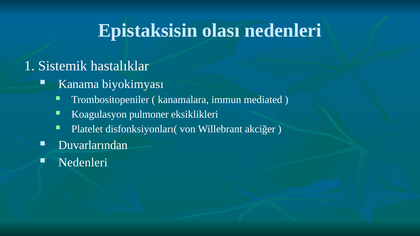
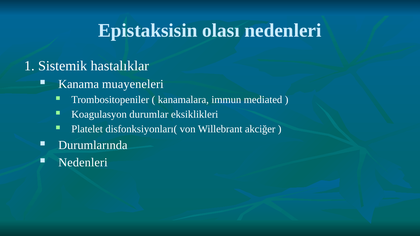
biyokimyası: biyokimyası -> muayeneleri
pulmoner: pulmoner -> durumlar
Duvarlarından: Duvarlarından -> Durumlarında
